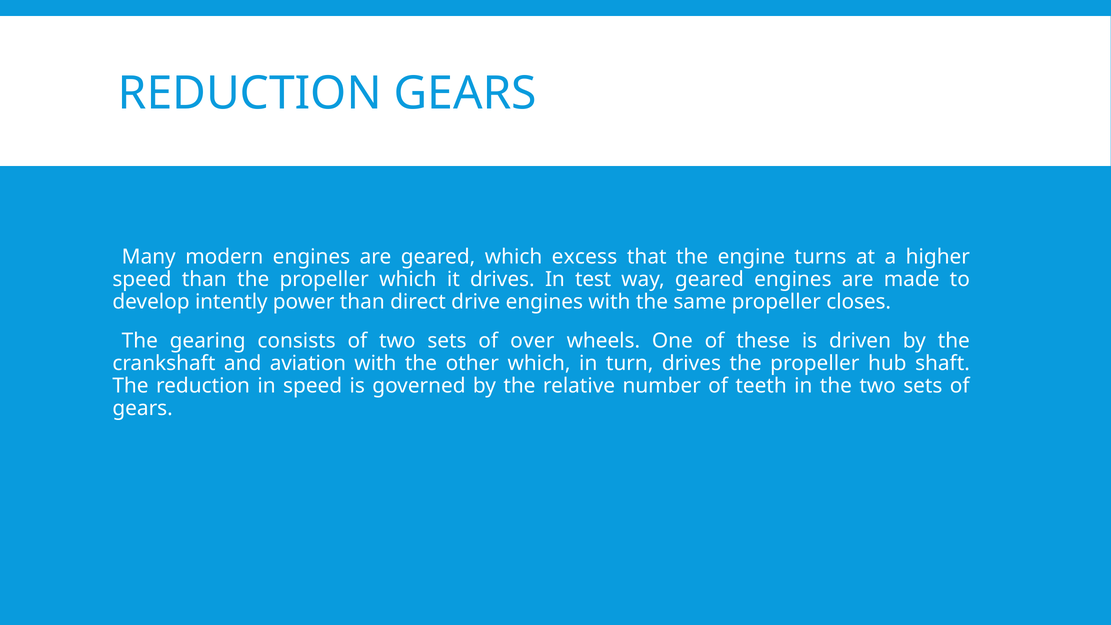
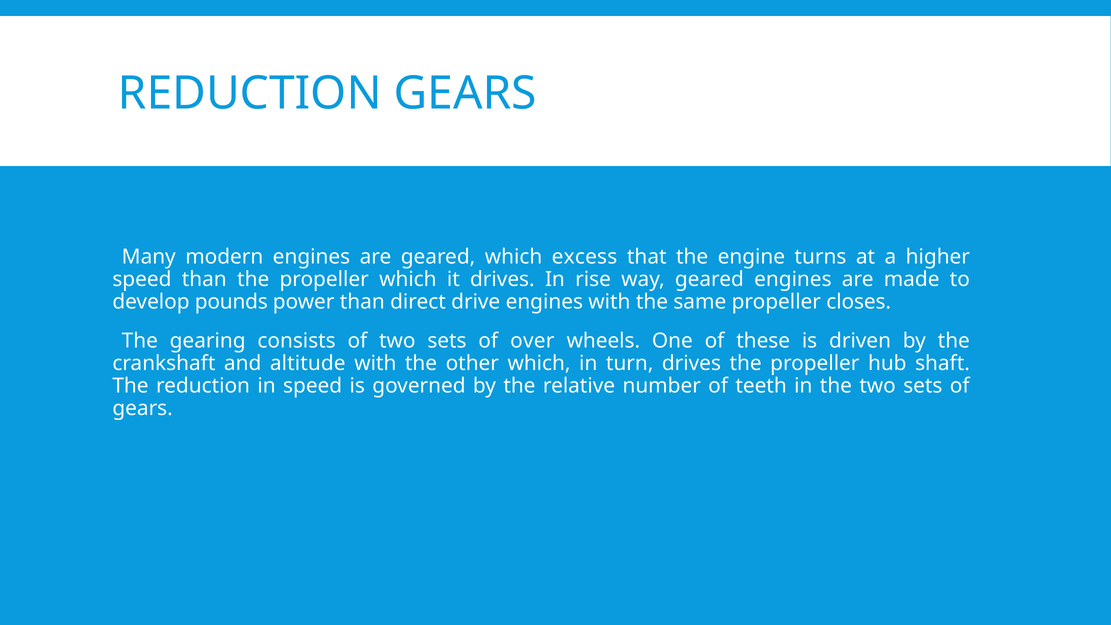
test: test -> rise
intently: intently -> pounds
aviation: aviation -> altitude
